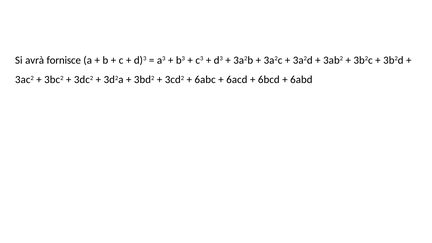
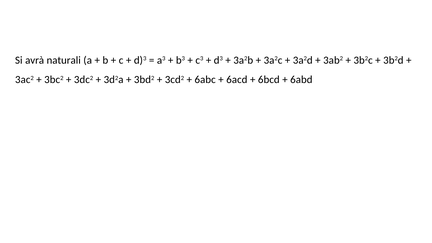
fornisce: fornisce -> naturali
